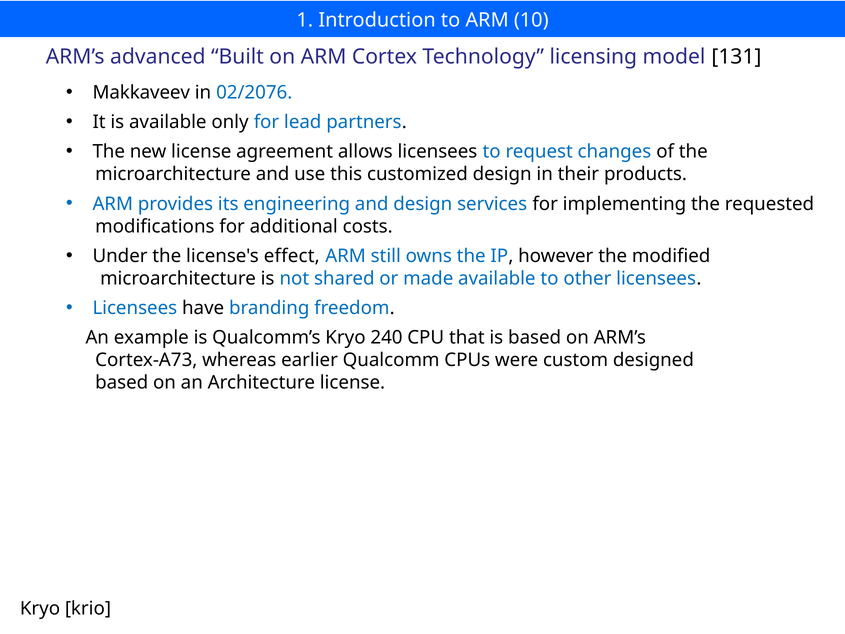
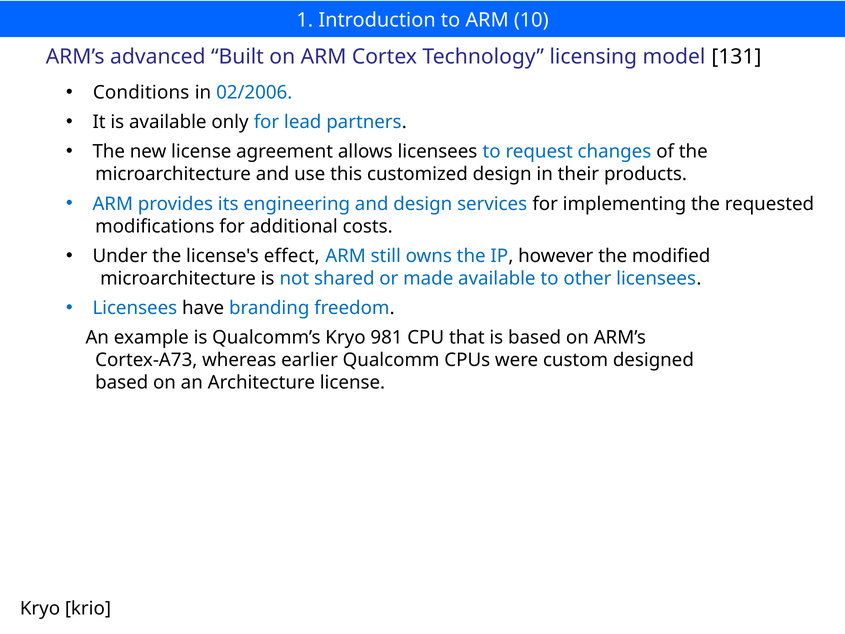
Makkaveev: Makkaveev -> Conditions
02/2076: 02/2076 -> 02/2006
240: 240 -> 981
